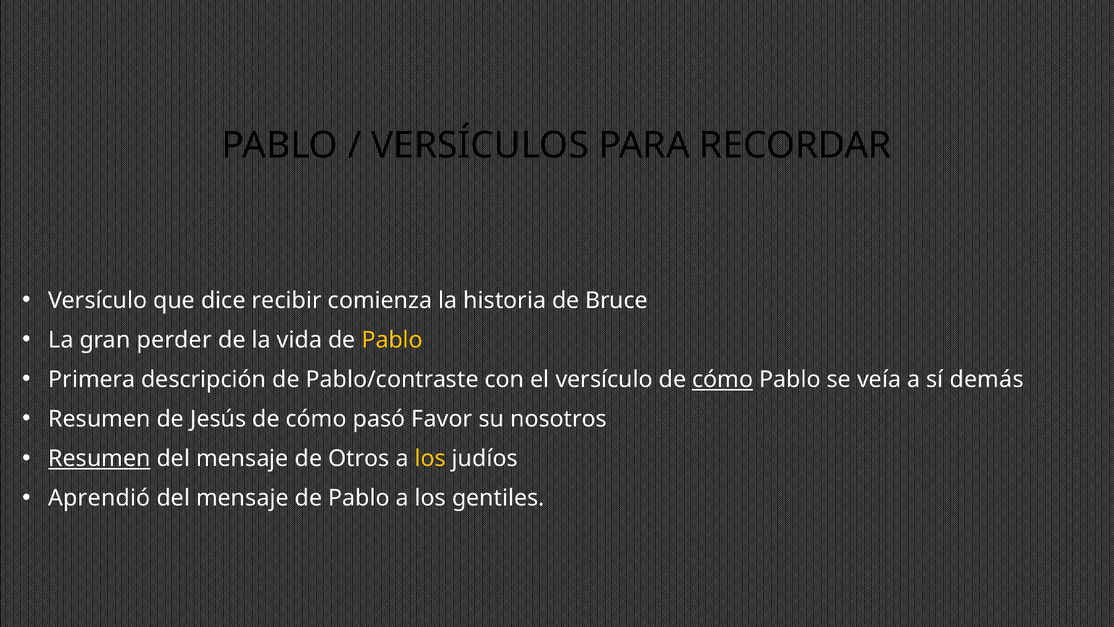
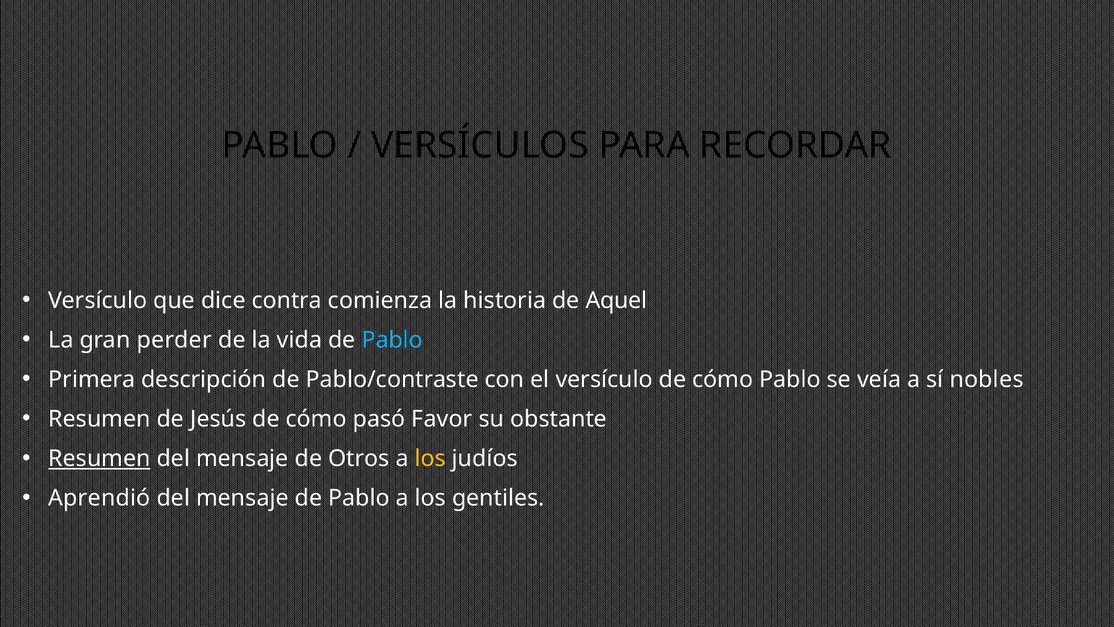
recibir: recibir -> contra
Bruce: Bruce -> Aquel
Pablo at (392, 340) colour: yellow -> light blue
cómo at (723, 379) underline: present -> none
demás: demás -> nobles
nosotros: nosotros -> obstante
